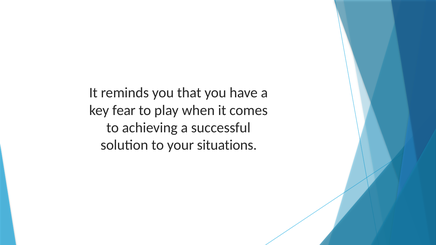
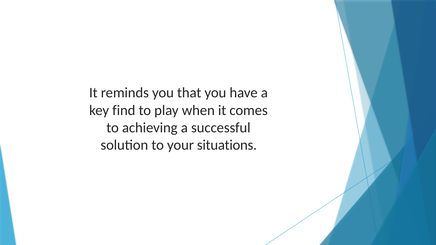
fear: fear -> find
